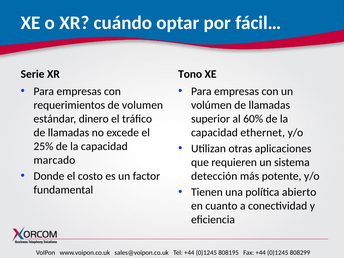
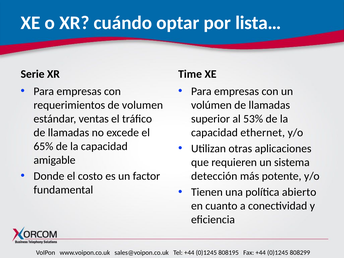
fácil…: fácil… -> lista…
Tono: Tono -> Time
dinero: dinero -> ventas
60%: 60% -> 53%
25%: 25% -> 65%
marcado: marcado -> amigable
